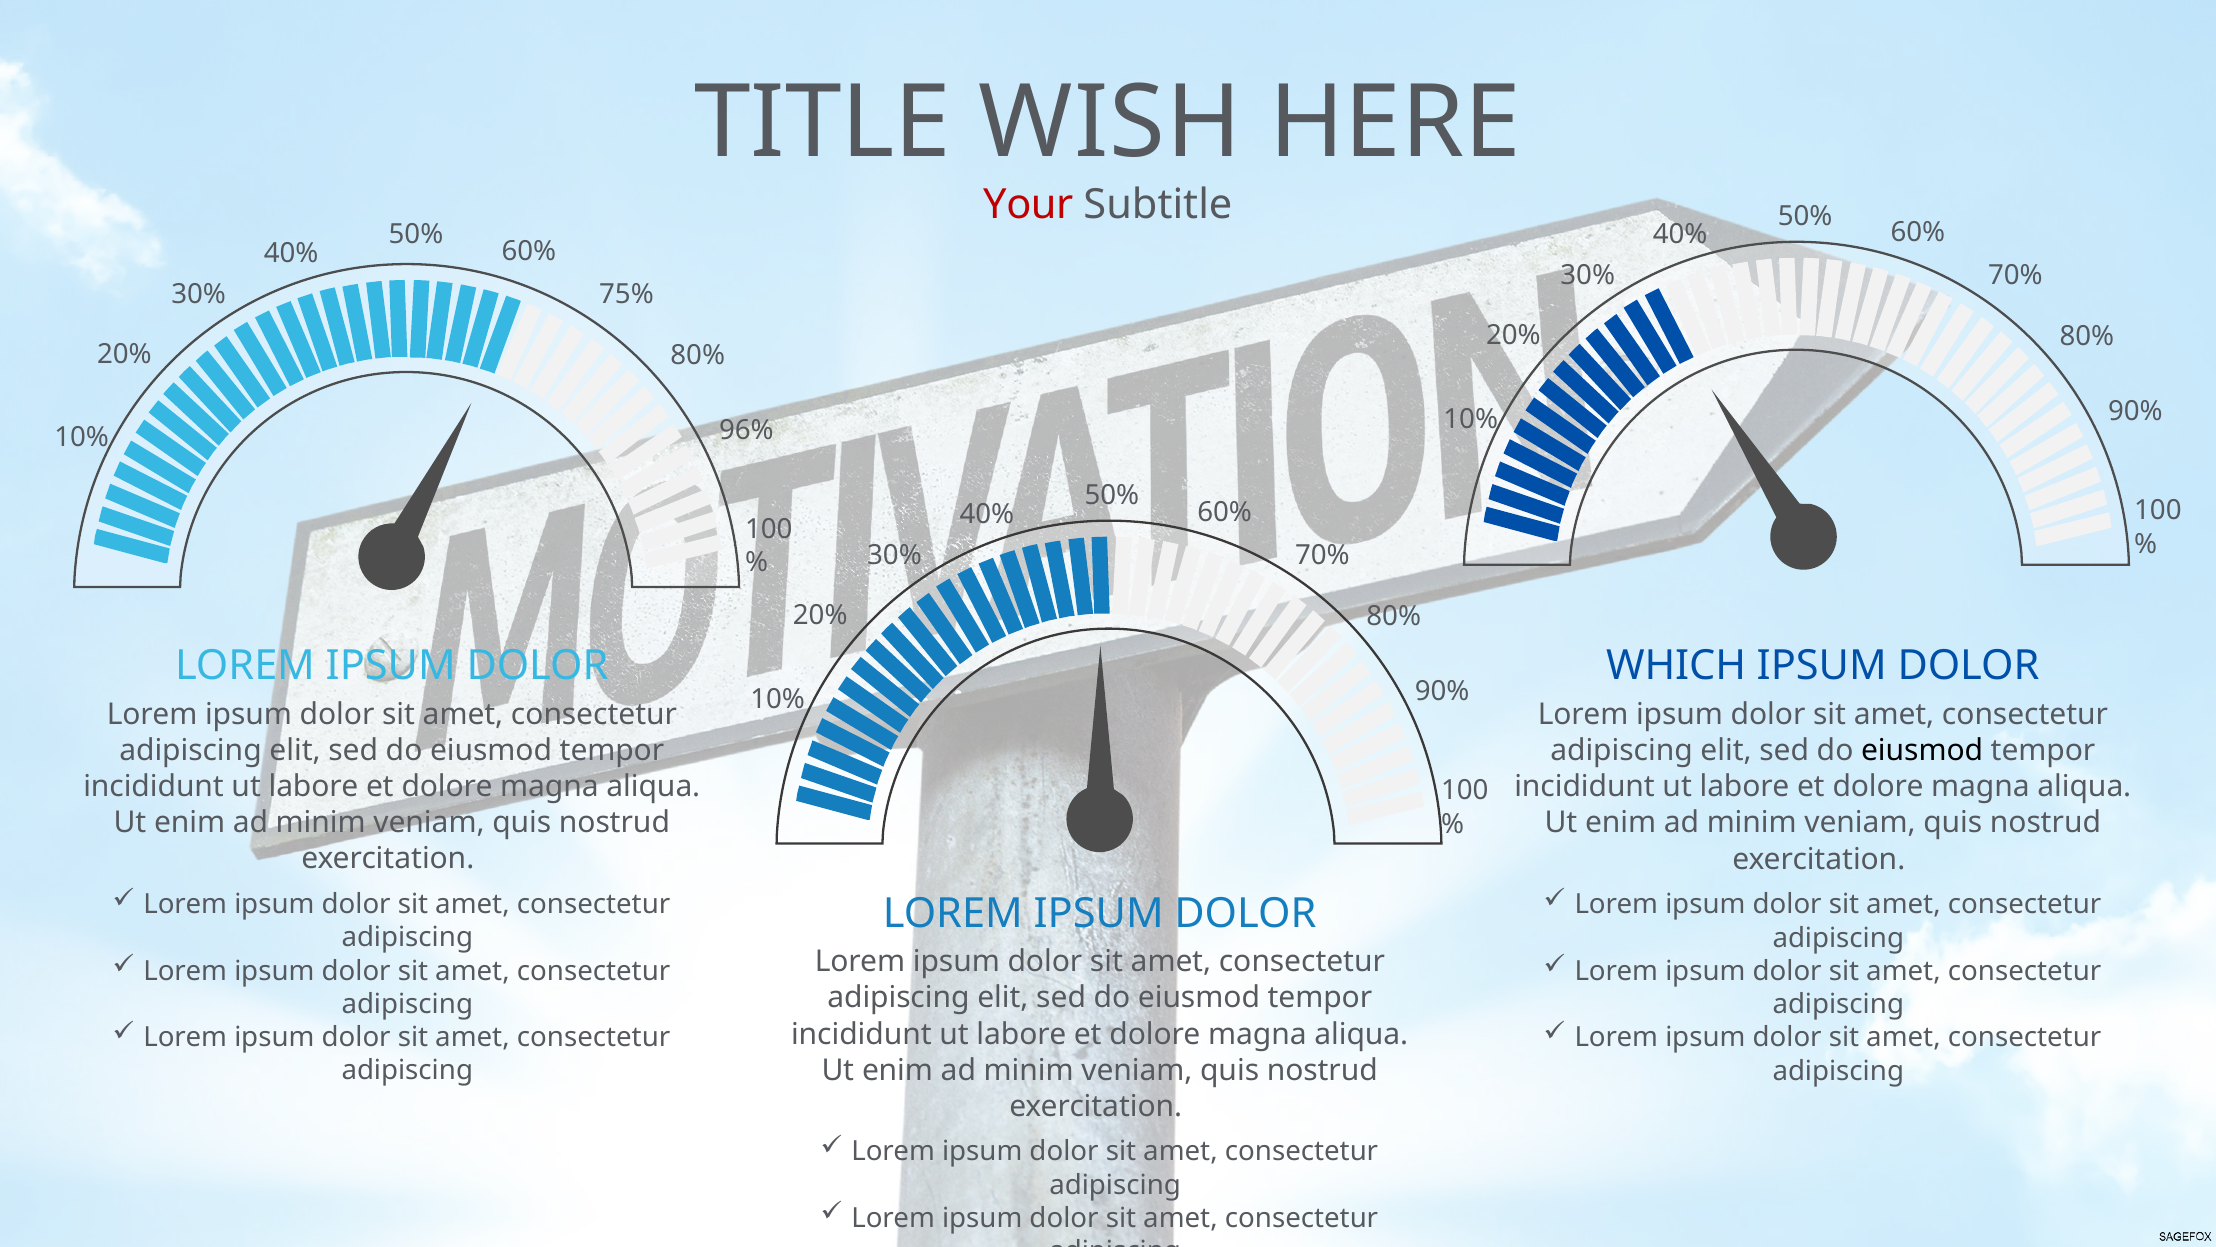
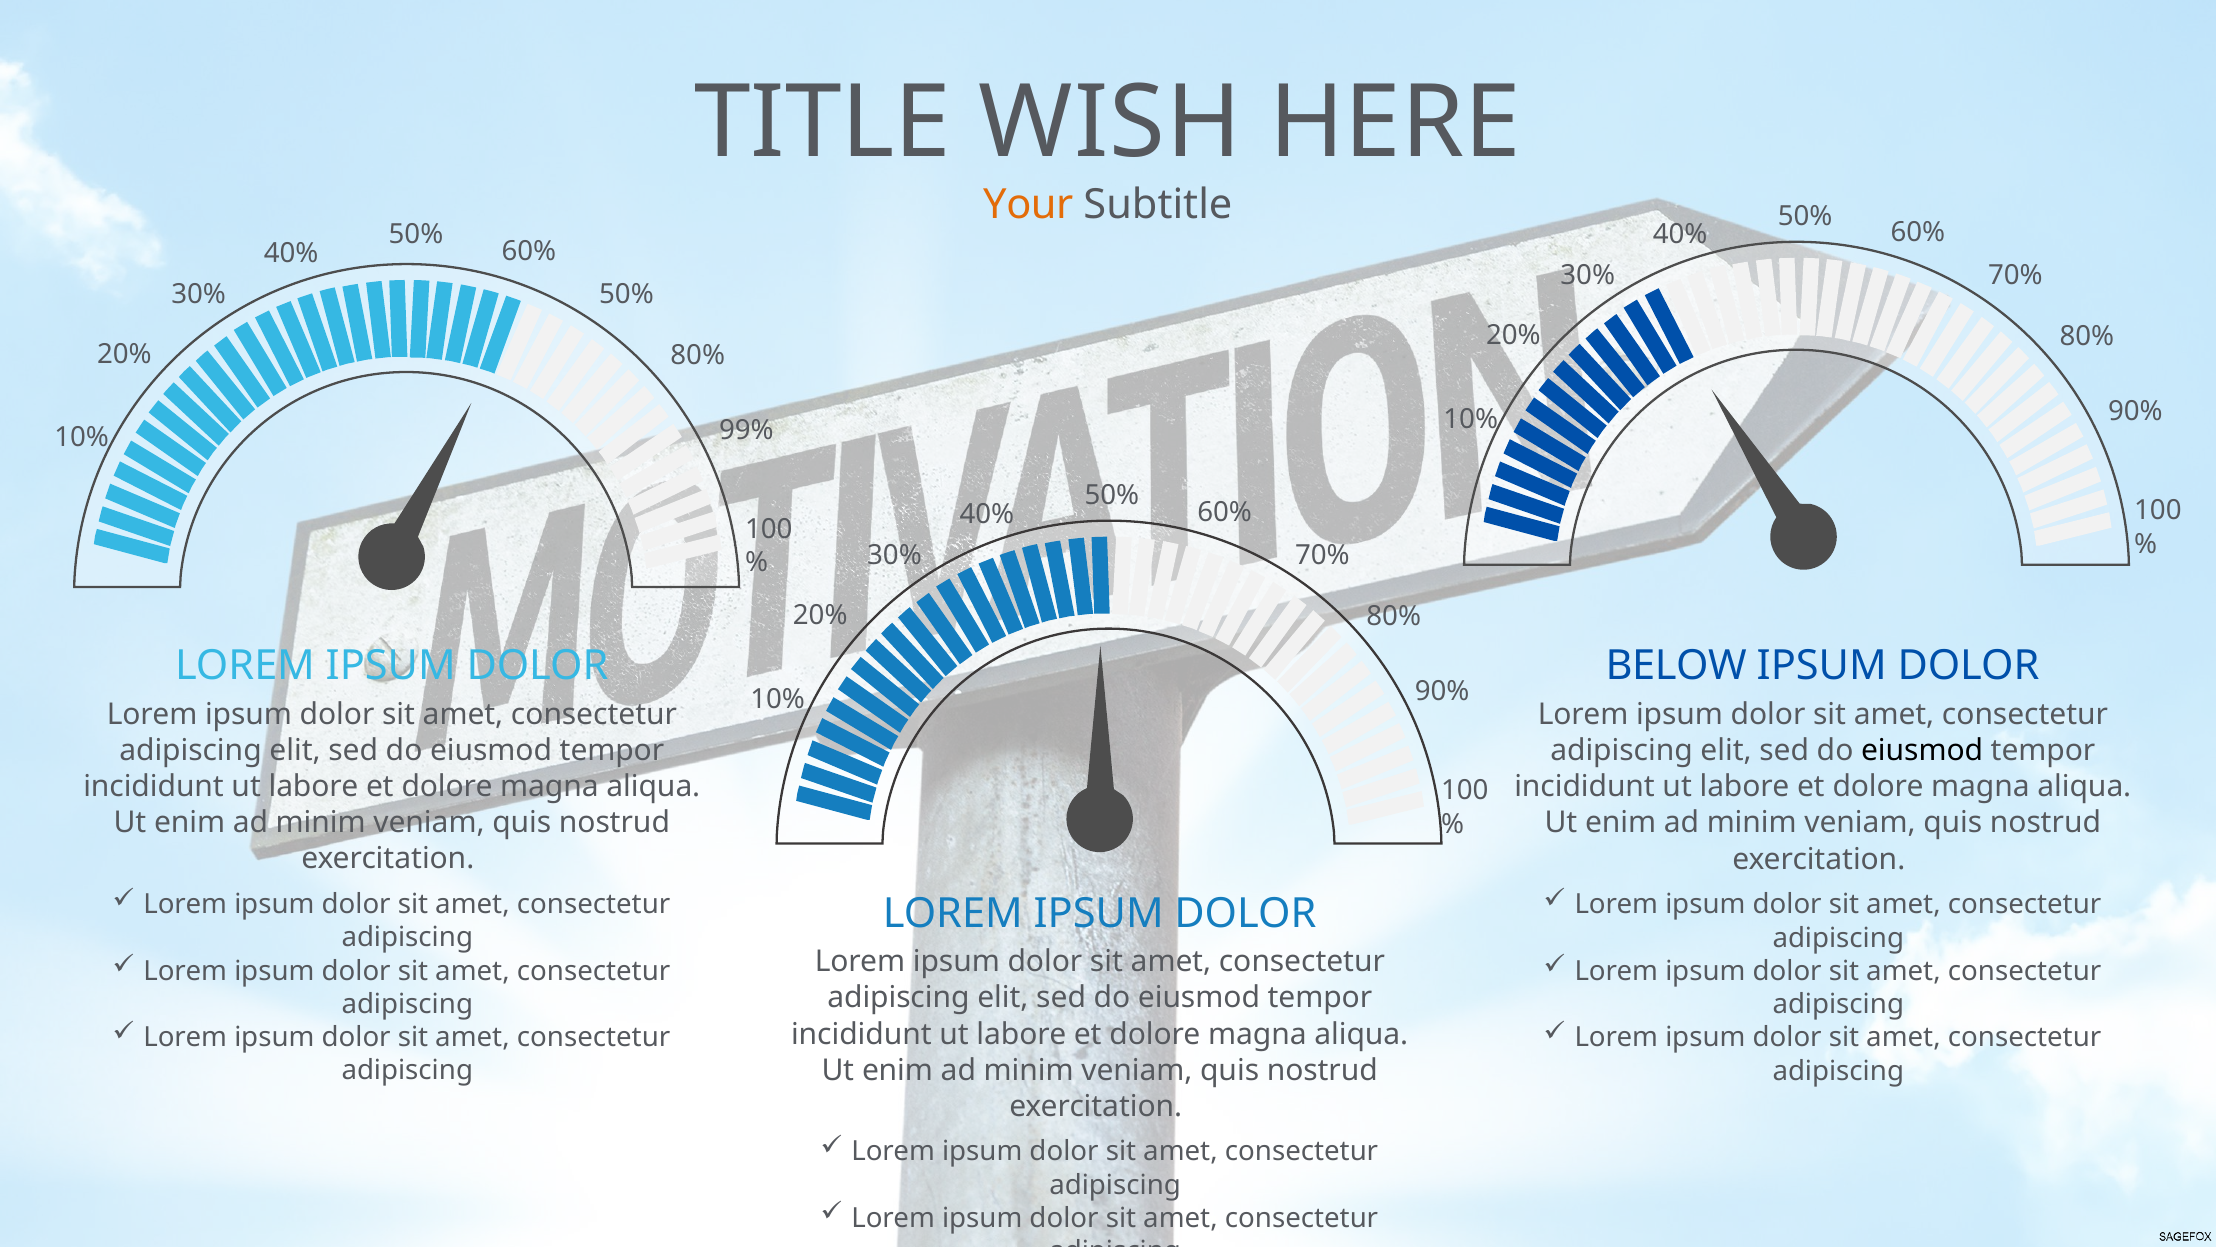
Your colour: red -> orange
75% at (626, 294): 75% -> 50%
96%: 96% -> 99%
WHICH: WHICH -> BELOW
